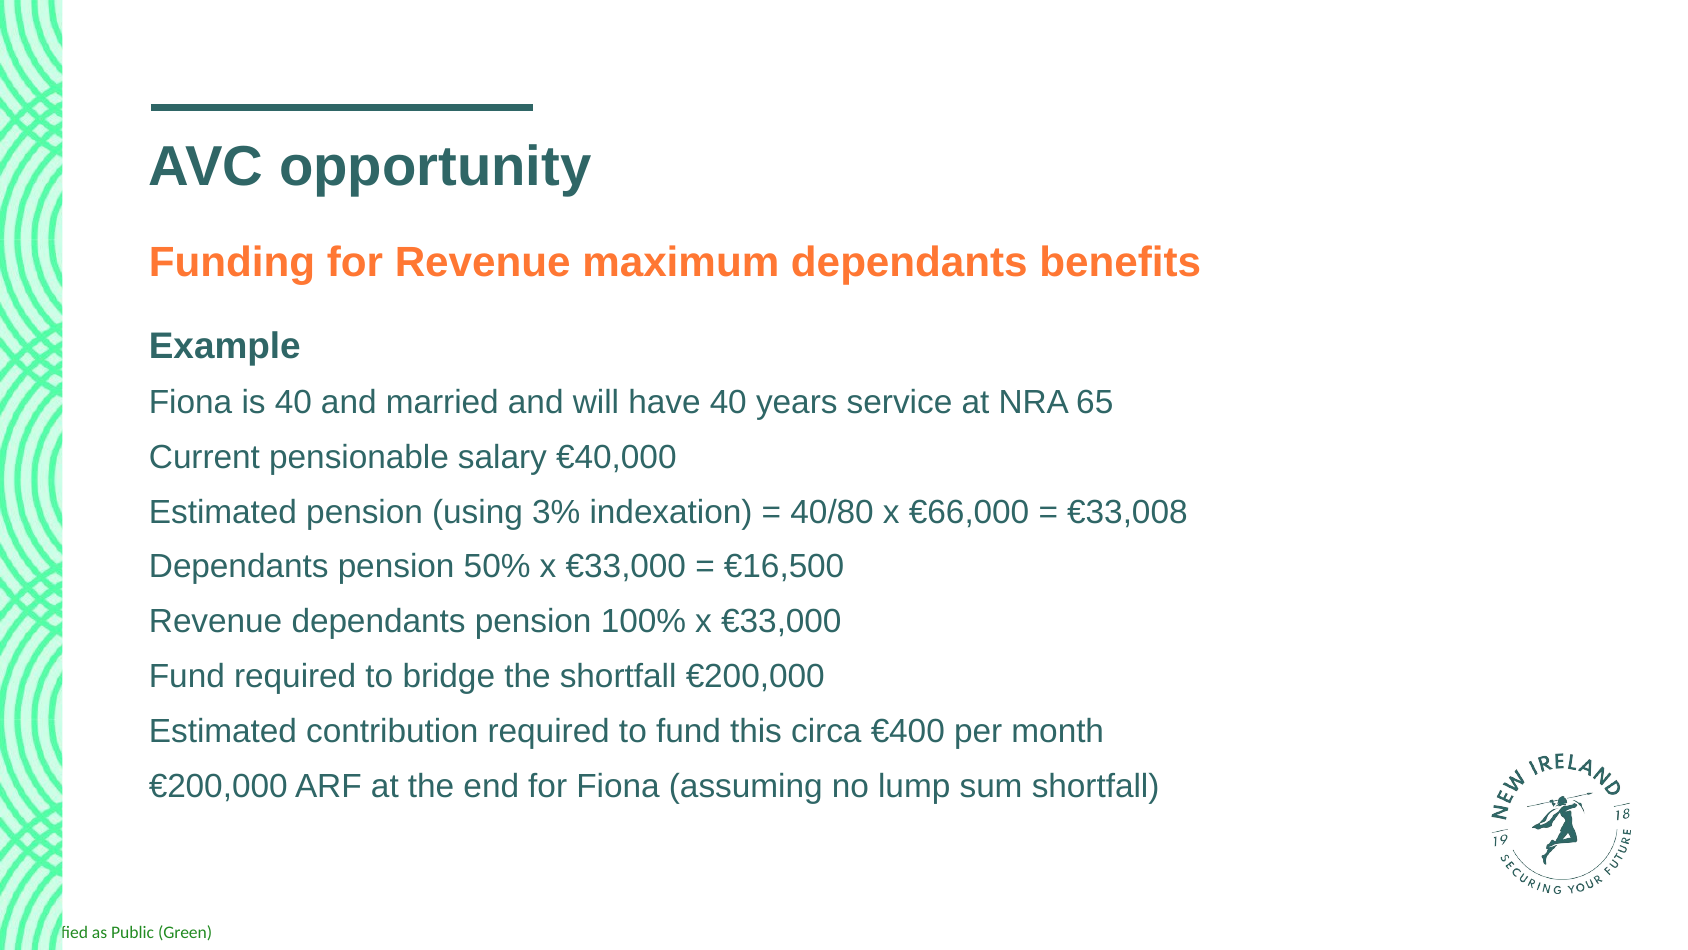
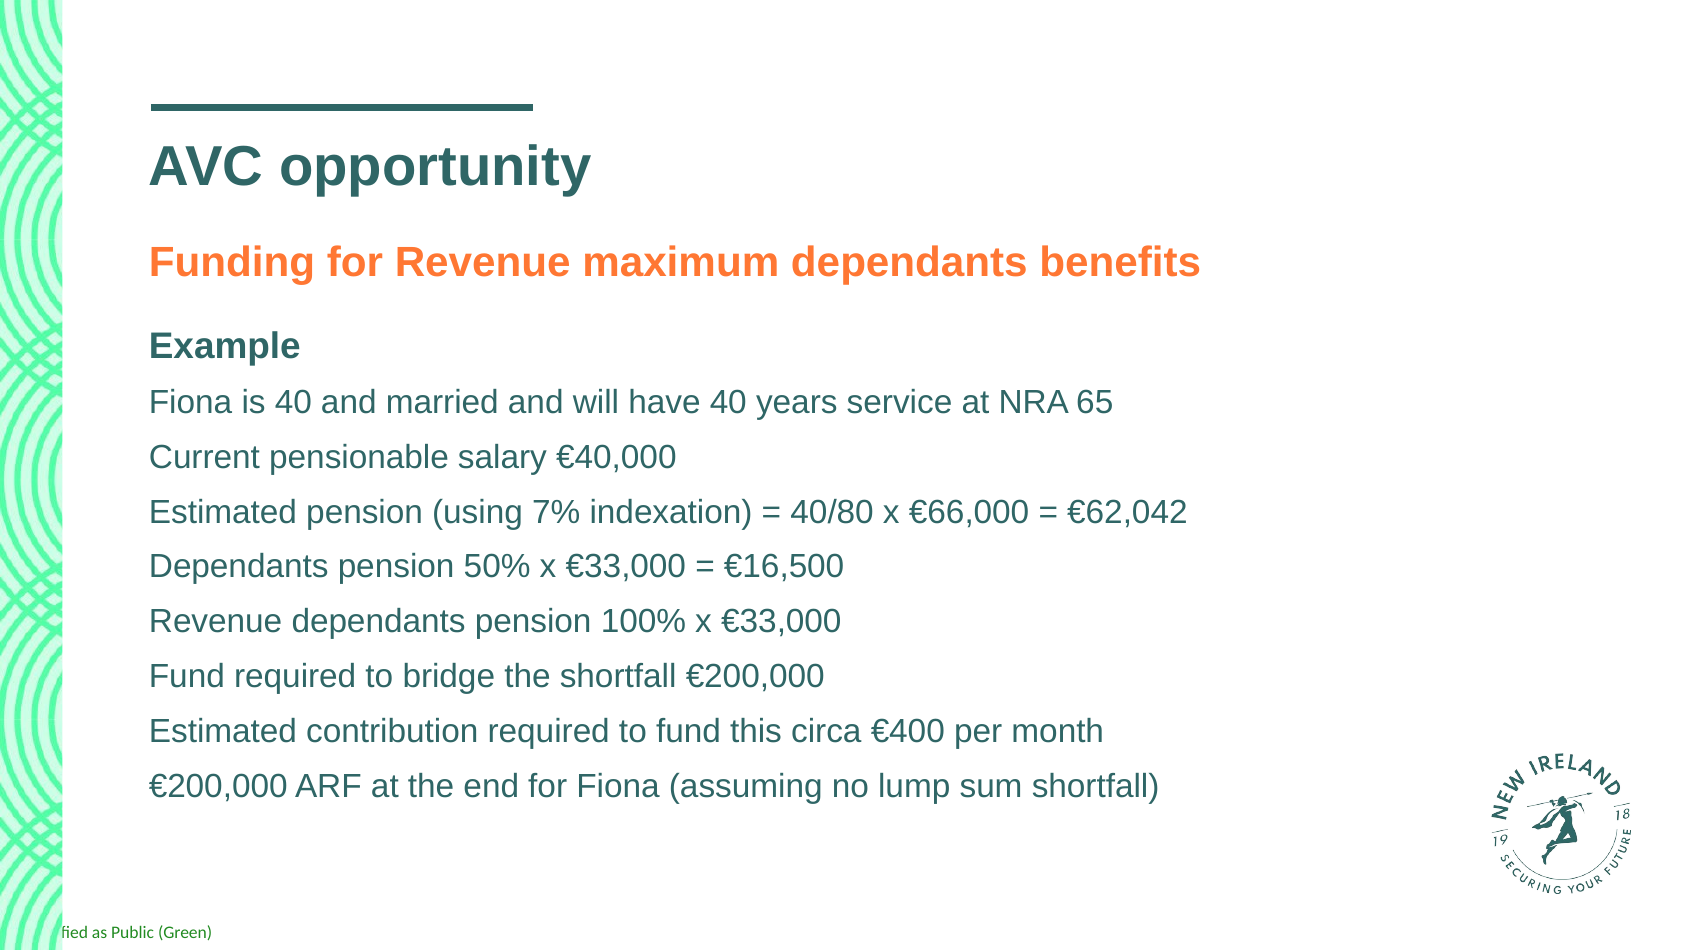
3%: 3% -> 7%
€33,008: €33,008 -> €62,042
